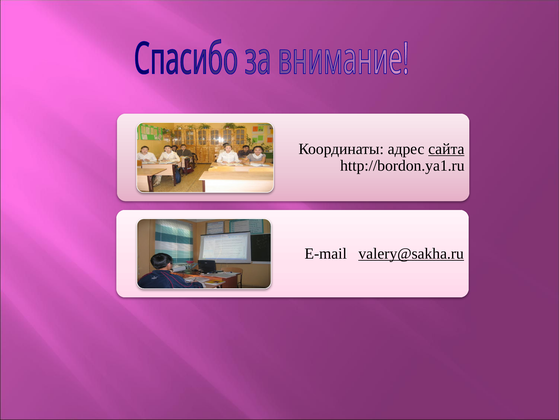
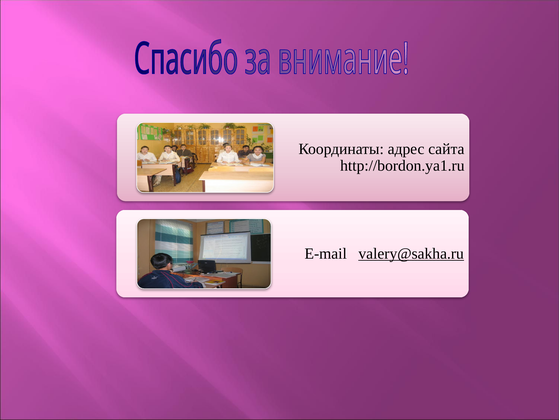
сайта at (446, 149) underline: present -> none
